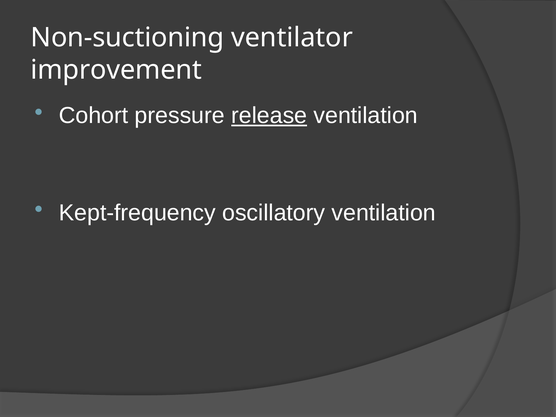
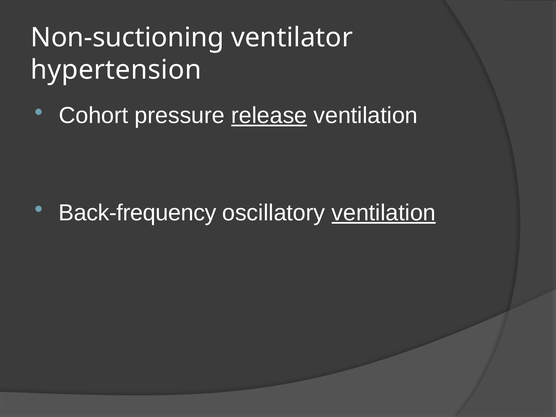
improvement: improvement -> hypertension
Kept-frequency: Kept-frequency -> Back-frequency
ventilation at (384, 213) underline: none -> present
